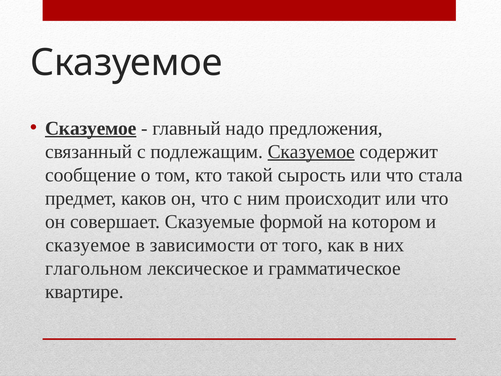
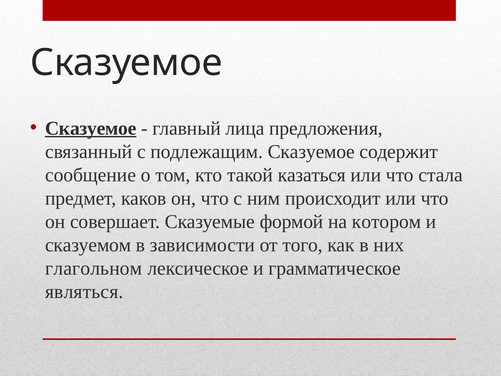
надо: надо -> лица
Сказуемое at (311, 152) underline: present -> none
сырость: сырость -> казаться
сказуемое at (88, 245): сказуемое -> сказуемом
квартире: квартире -> являться
